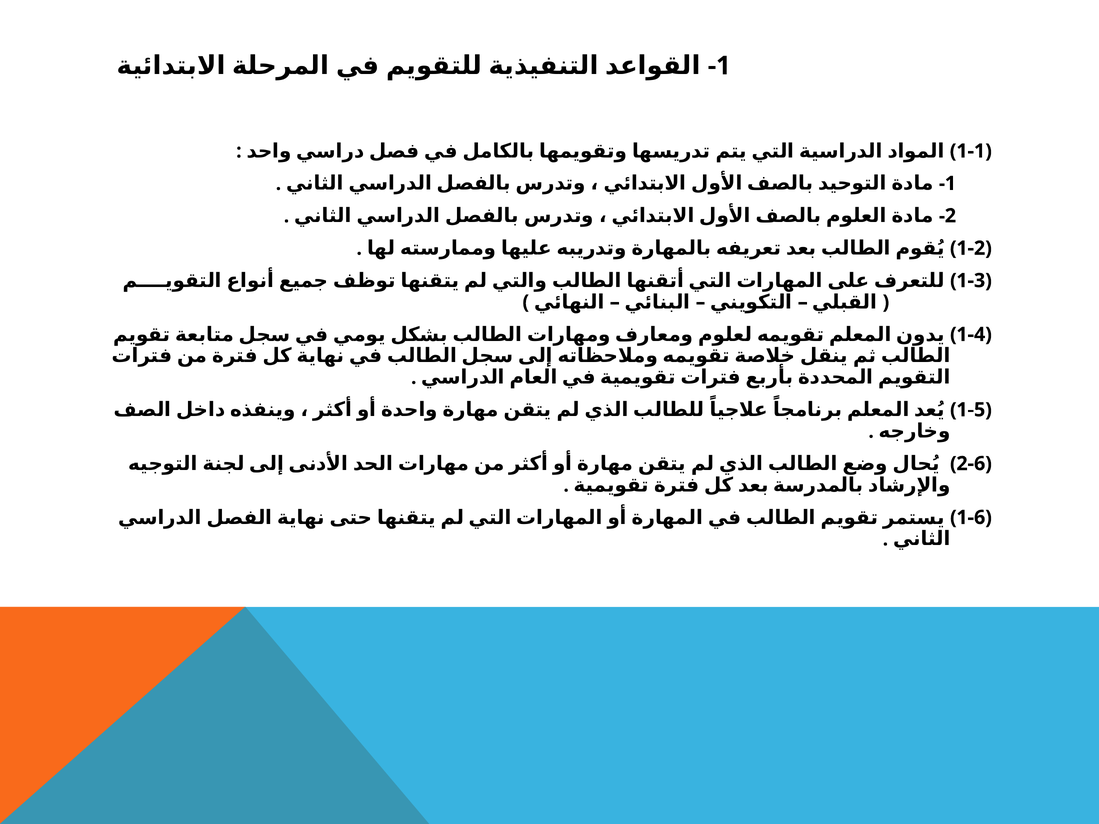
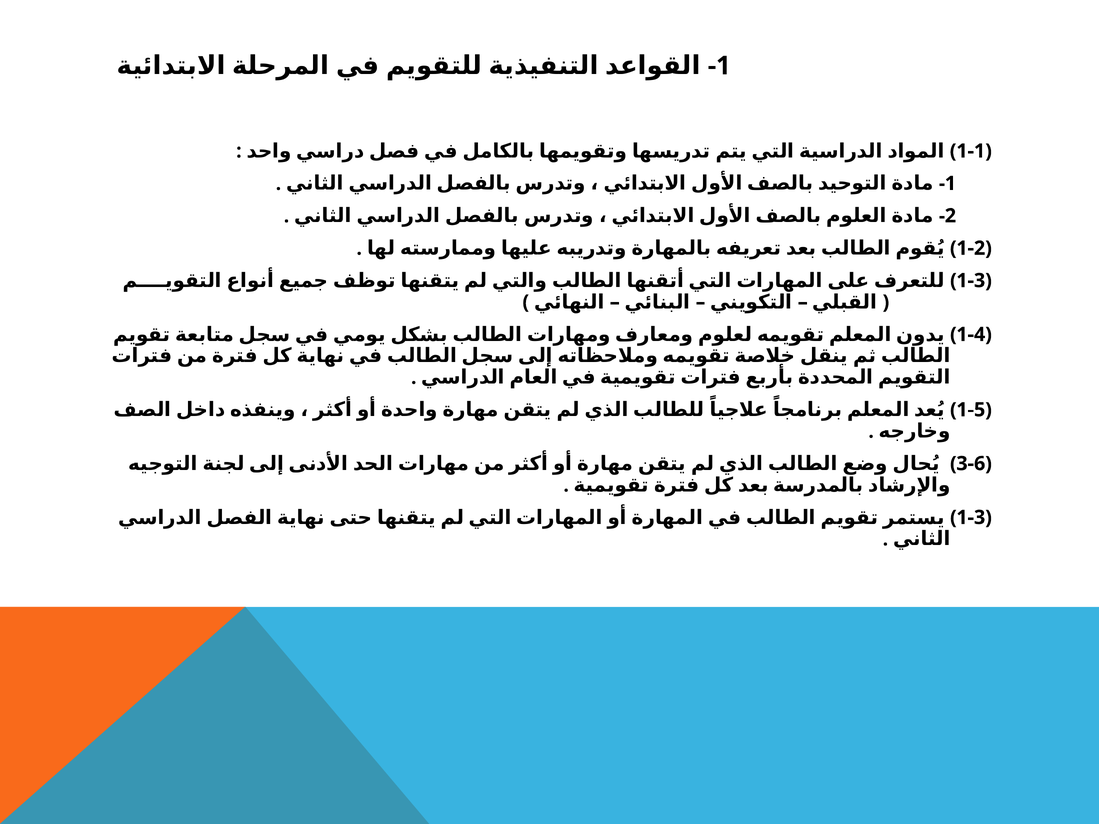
2-6: 2-6 -> 3-6
1-6 at (971, 518): 1-6 -> 1-3
